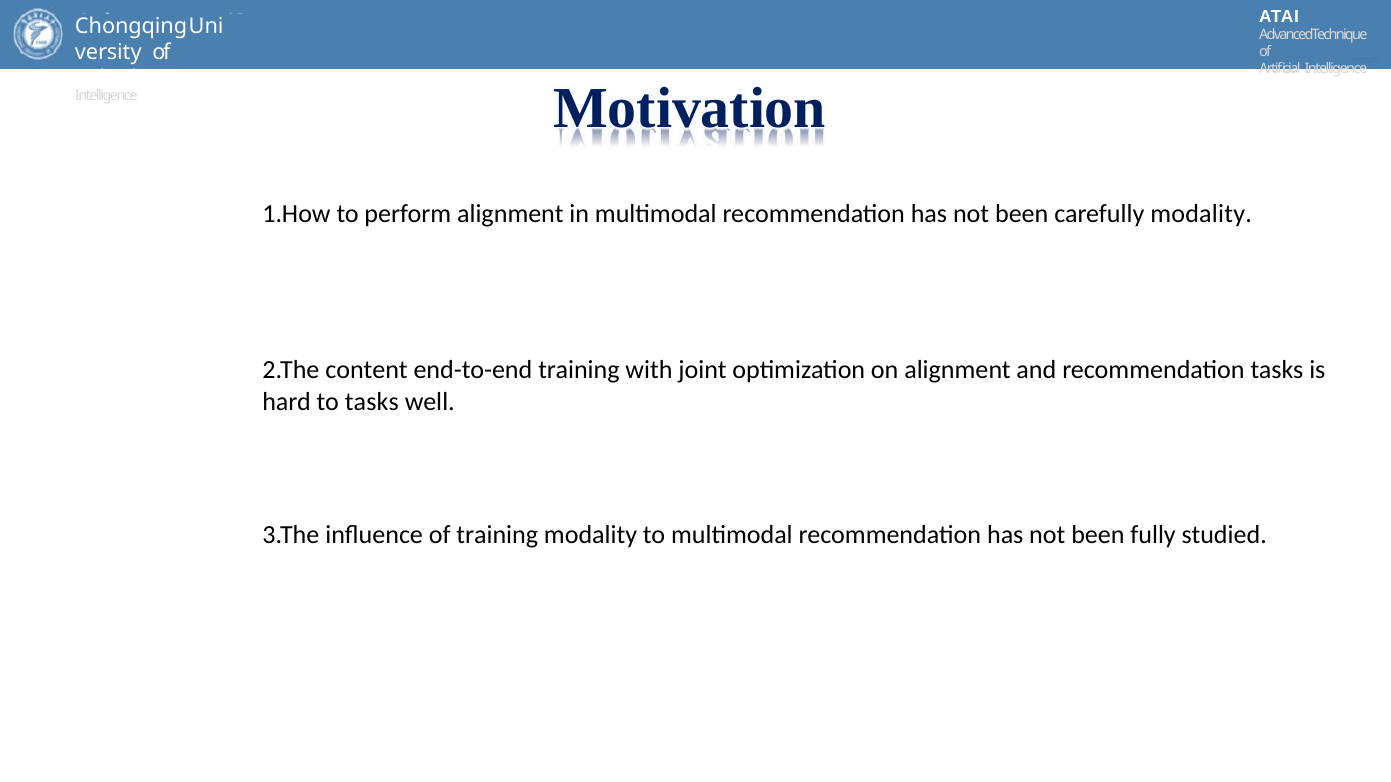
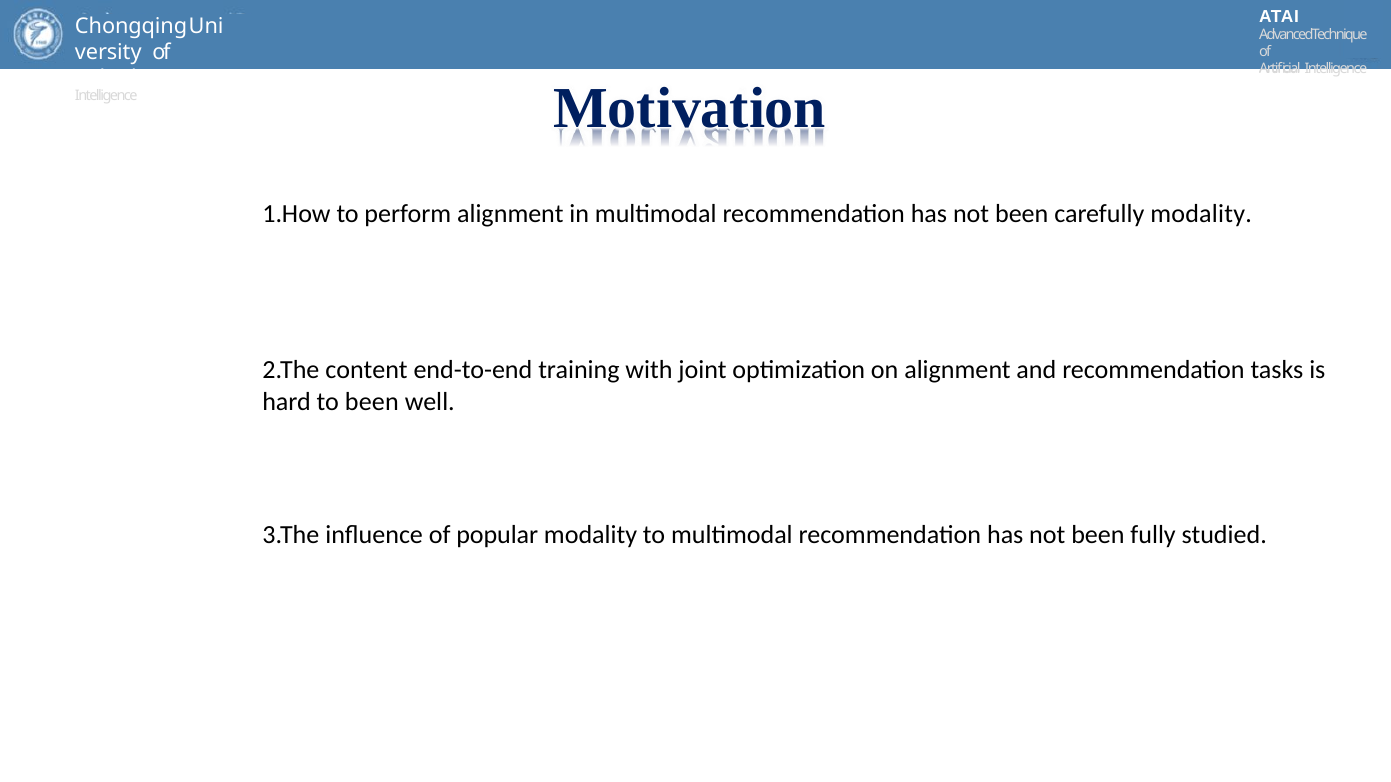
to tasks: tasks -> been
of training: training -> popular
